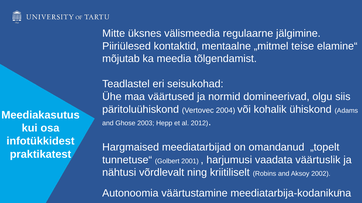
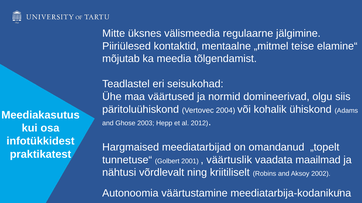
harjumusi: harjumusi -> väärtuslik
väärtuslik: väärtuslik -> maailmad
